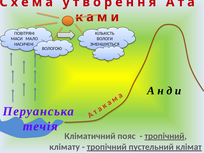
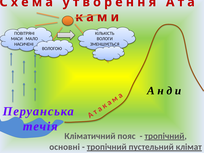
клімату: клімату -> основні
